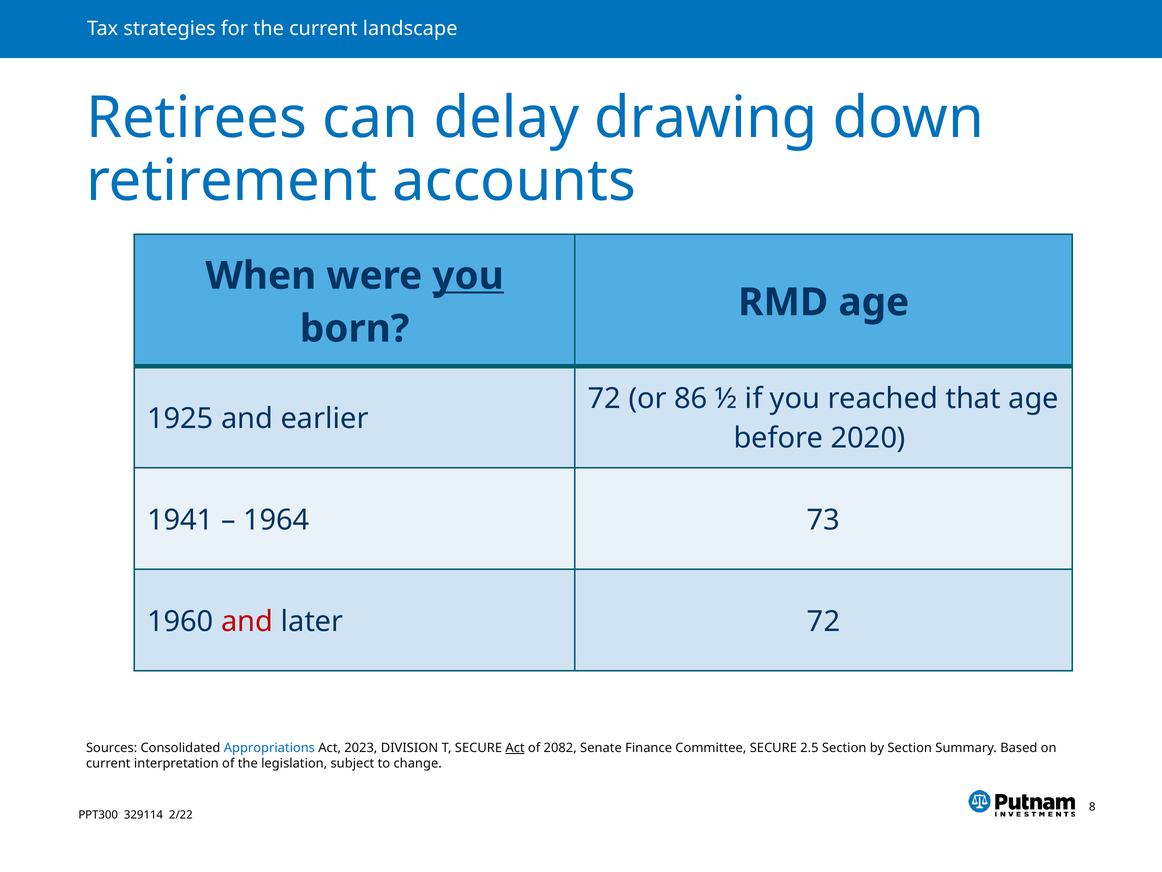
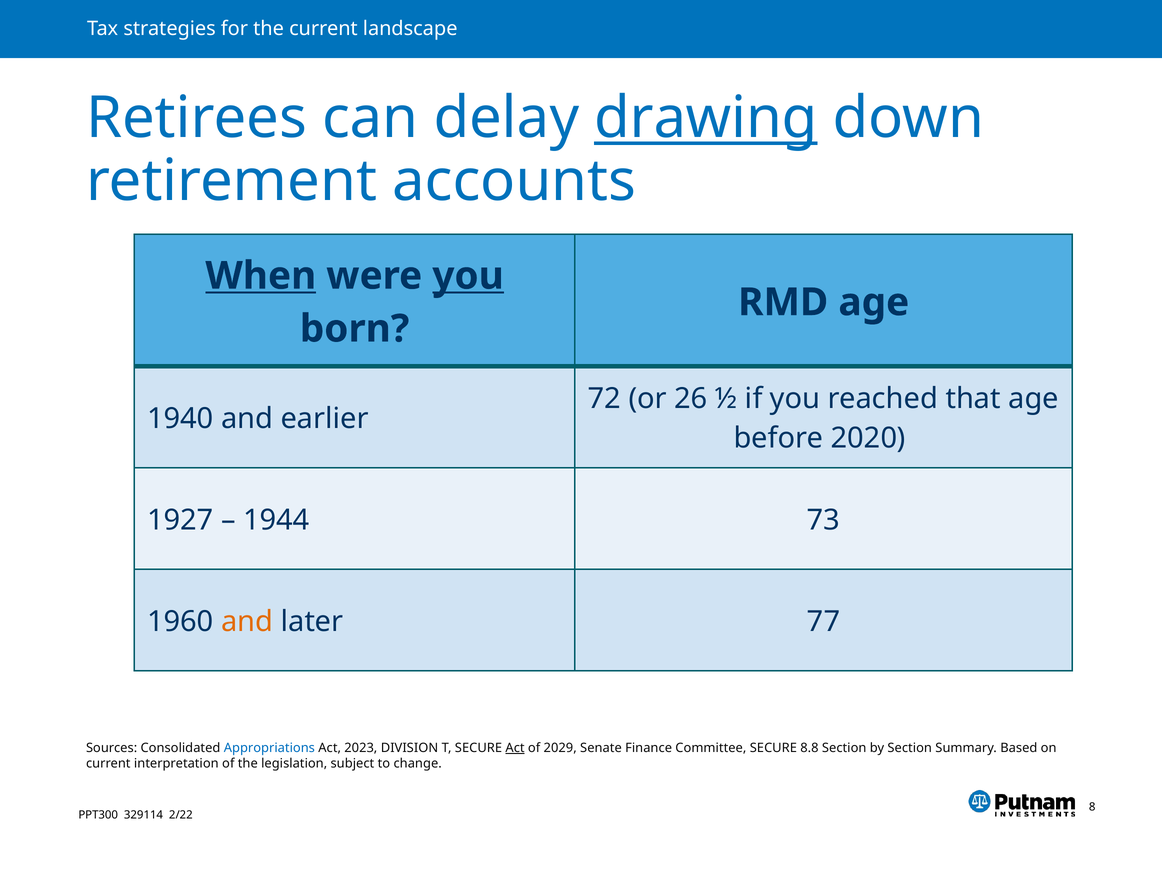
drawing underline: none -> present
When underline: none -> present
86: 86 -> 26
1925: 1925 -> 1940
1941: 1941 -> 1927
1964: 1964 -> 1944
and at (247, 621) colour: red -> orange
later 72: 72 -> 77
2082: 2082 -> 2029
2.5: 2.5 -> 8.8
